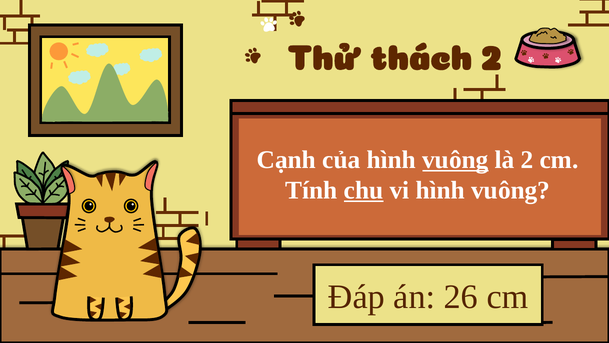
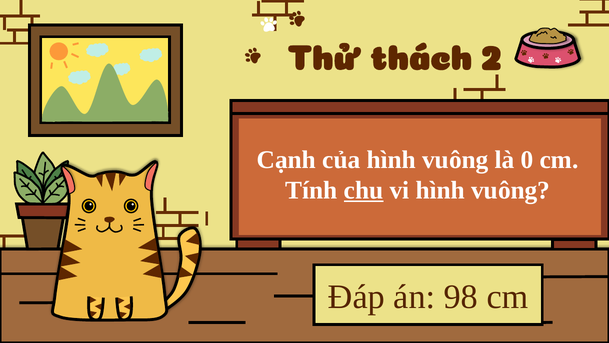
vuông at (455, 160) underline: present -> none
là 2: 2 -> 0
26: 26 -> 98
